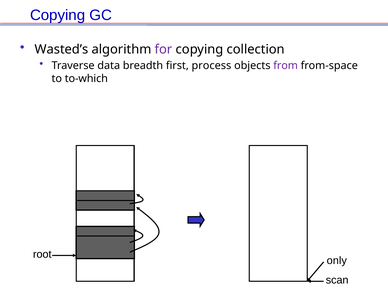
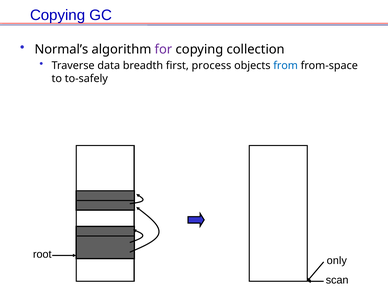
Wasted’s: Wasted’s -> Normal’s
from colour: purple -> blue
to-which: to-which -> to-safely
